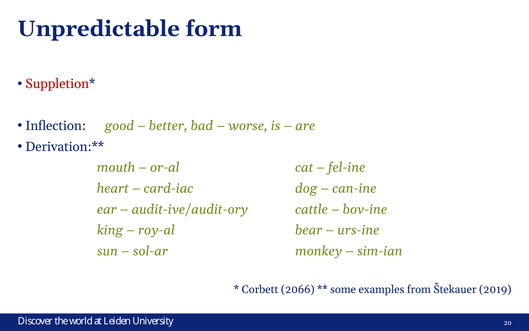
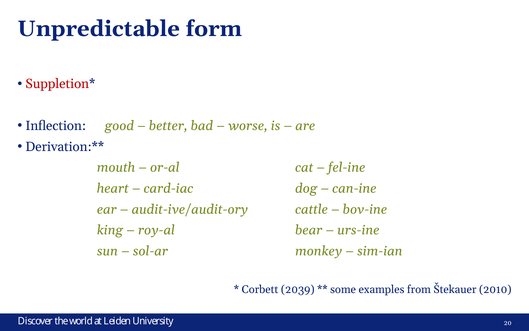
2066: 2066 -> 2039
2019: 2019 -> 2010
